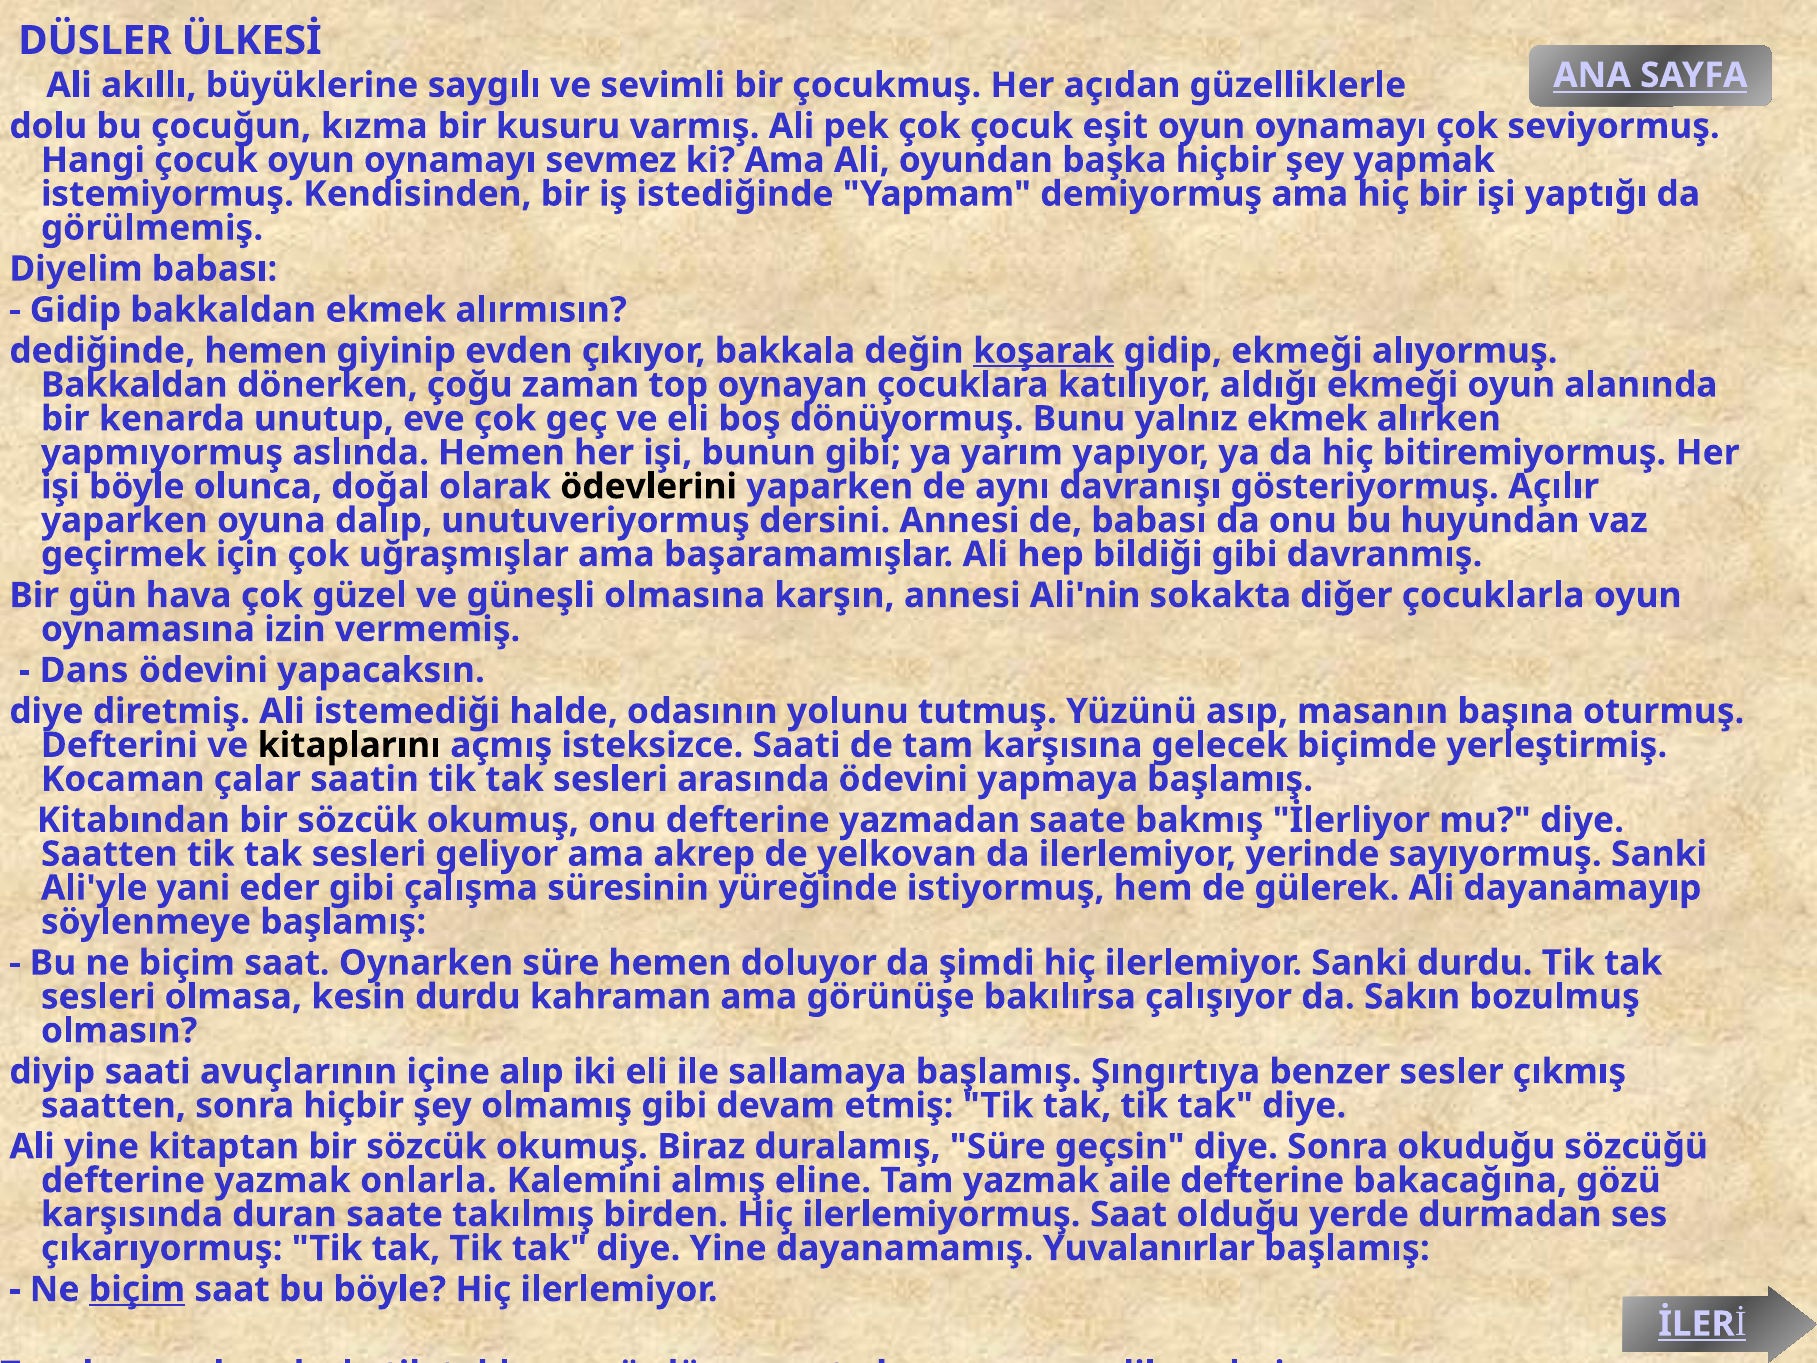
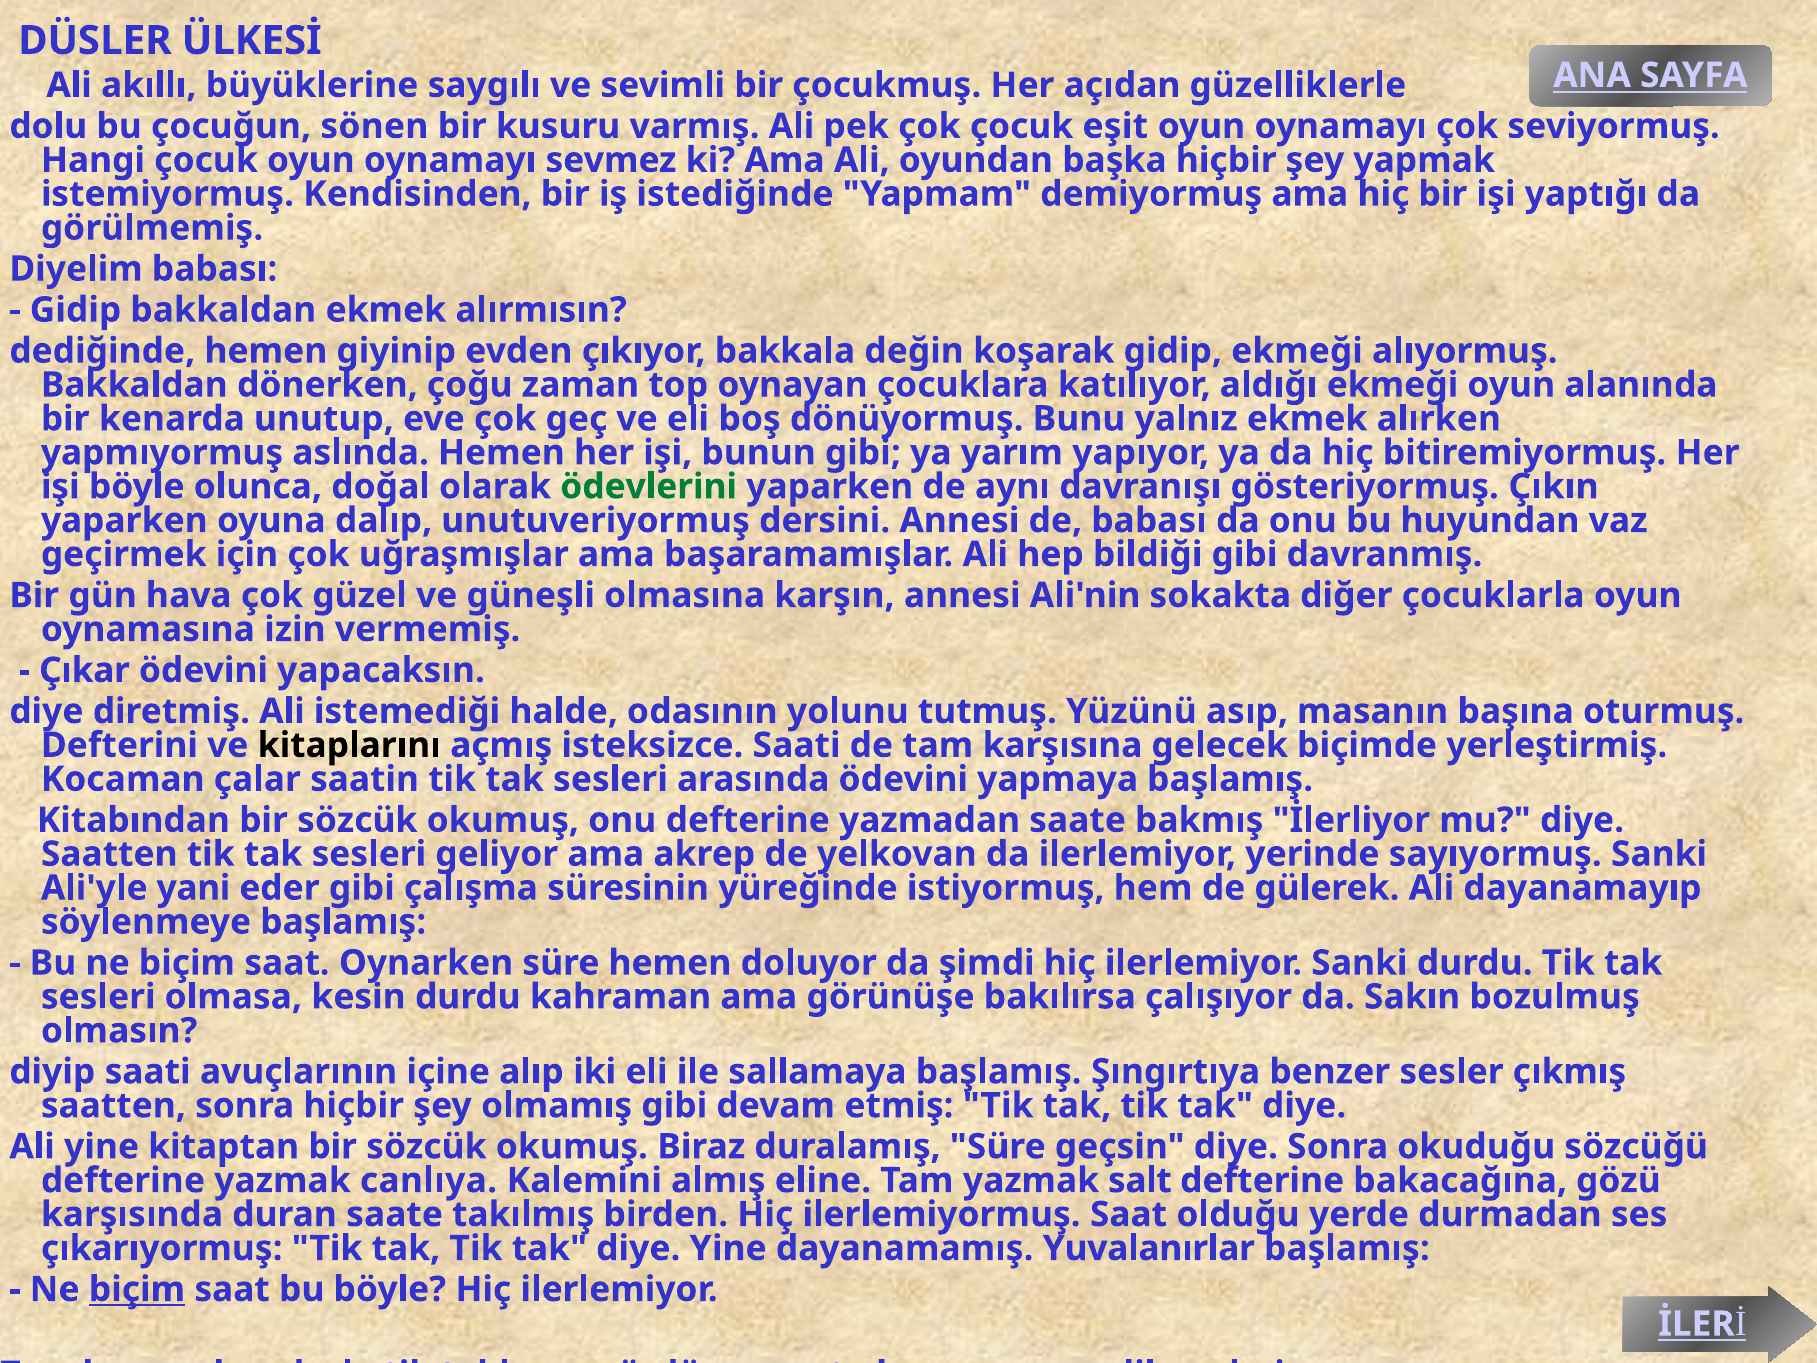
kızma: kızma -> sönen
koşarak underline: present -> none
ödevlerini colour: black -> green
Açılır: Açılır -> Çıkın
Dans: Dans -> Çıkar
onlarla: onlarla -> canlıya
aile: aile -> salt
